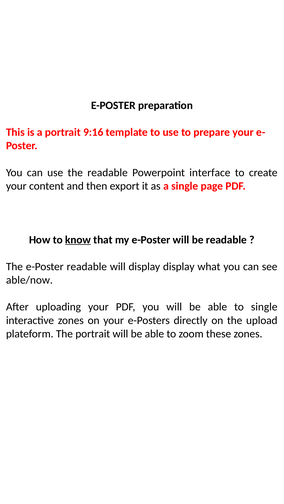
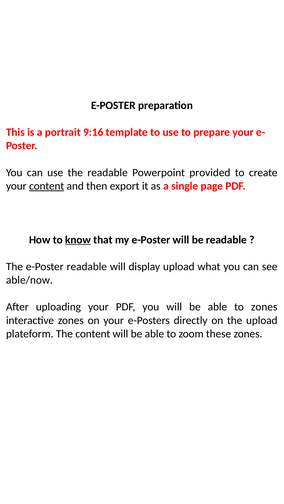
interface: interface -> provided
content at (47, 186) underline: none -> present
display display: display -> upload
to single: single -> zones
The portrait: portrait -> content
